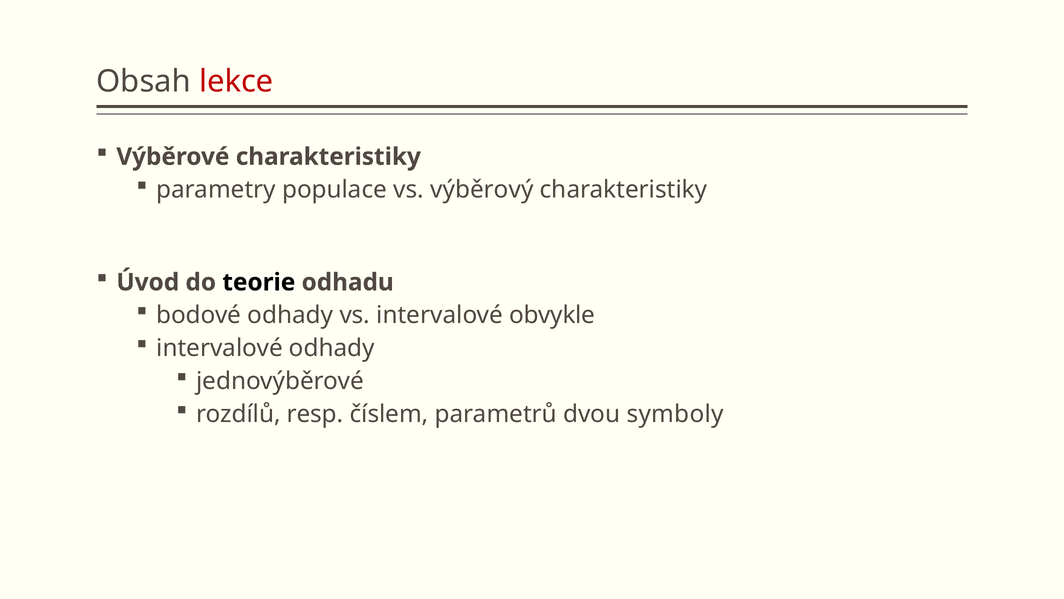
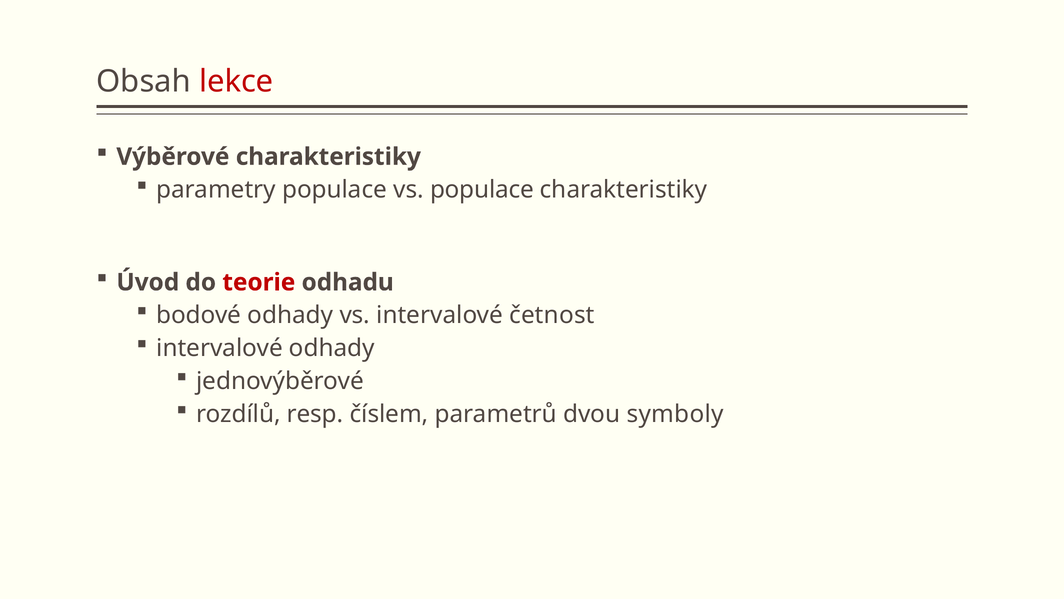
vs výběrový: výběrový -> populace
teorie colour: black -> red
obvykle: obvykle -> četnost
